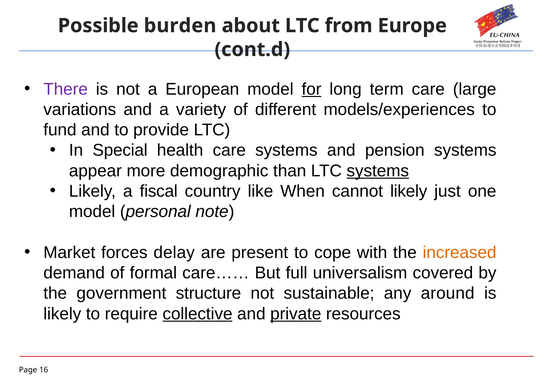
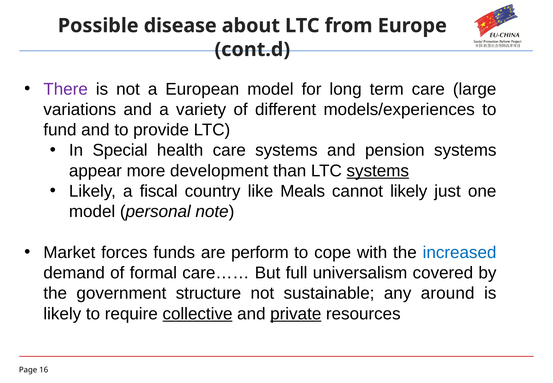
burden: burden -> disease
for underline: present -> none
demographic: demographic -> development
When: When -> Meals
delay: delay -> funds
present: present -> perform
increased colour: orange -> blue
